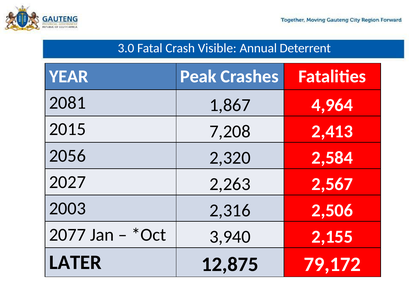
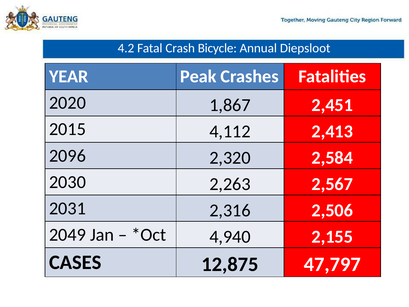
3.0: 3.0 -> 4.2
Visible: Visible -> Bicycle
Deterrent: Deterrent -> Diepsloot
2081: 2081 -> 2020
4,964: 4,964 -> 2,451
7,208: 7,208 -> 4,112
2056: 2056 -> 2096
2027: 2027 -> 2030
2003: 2003 -> 2031
2077: 2077 -> 2049
3,940: 3,940 -> 4,940
LATER: LATER -> CASES
79,172: 79,172 -> 47,797
